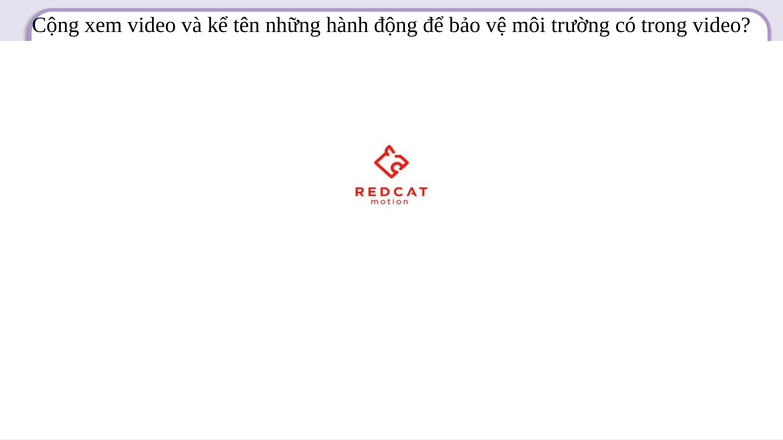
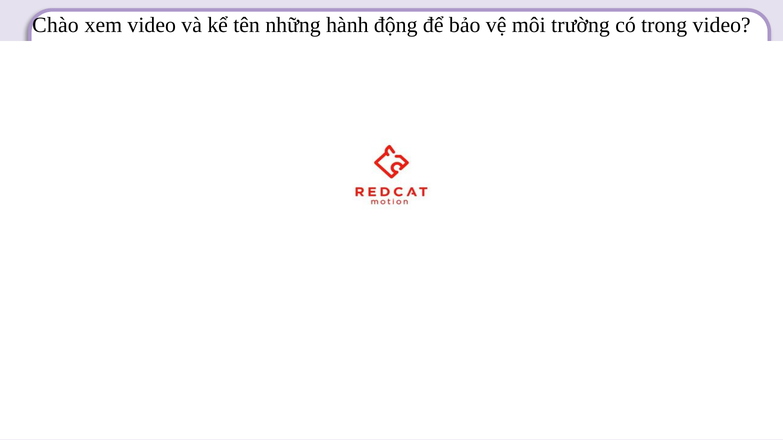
Cộng: Cộng -> Chào
